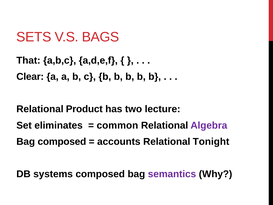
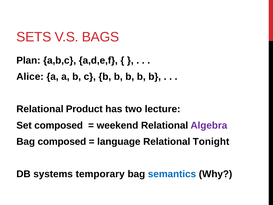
That: That -> Plan
Clear: Clear -> Alice
Set eliminates: eliminates -> composed
common: common -> weekend
accounts: accounts -> language
systems composed: composed -> temporary
semantics colour: purple -> blue
